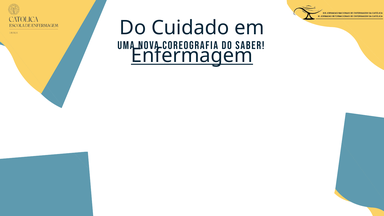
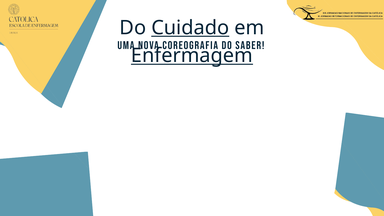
Cuidado underline: none -> present
